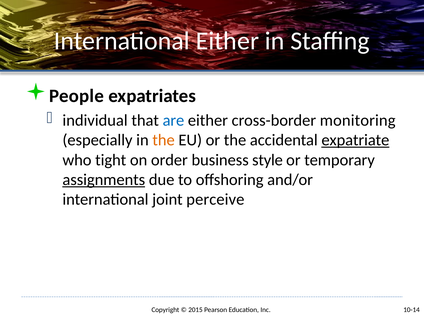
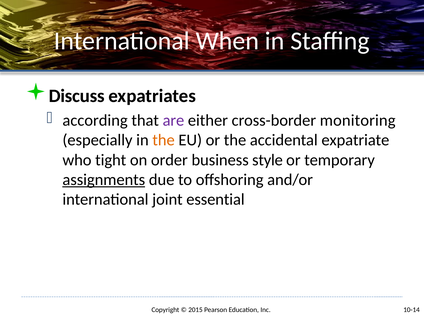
International Either: Either -> When
People: People -> Discuss
individual: individual -> according
are colour: blue -> purple
expatriate underline: present -> none
perceive: perceive -> essential
